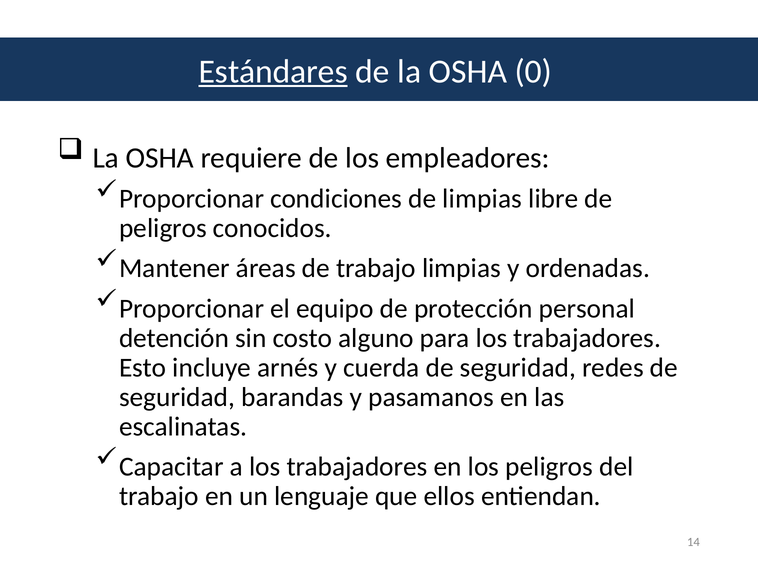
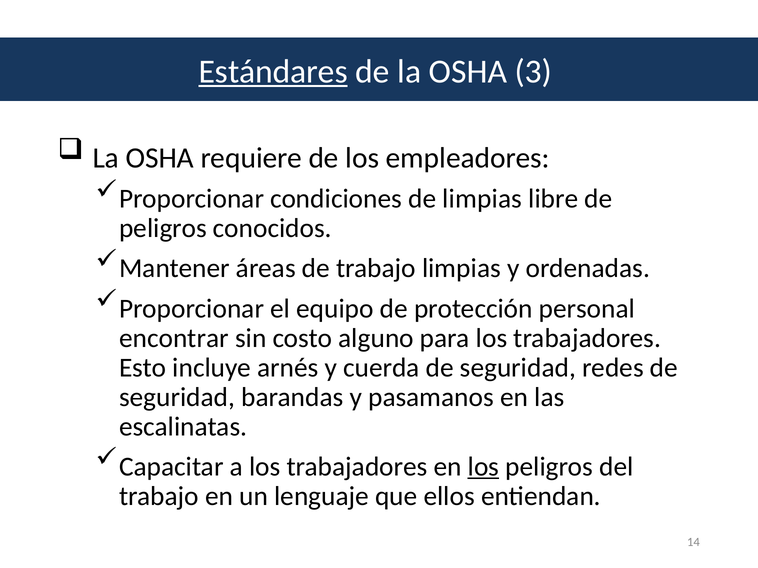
0: 0 -> 3
detención: detención -> encontrar
los at (483, 467) underline: none -> present
